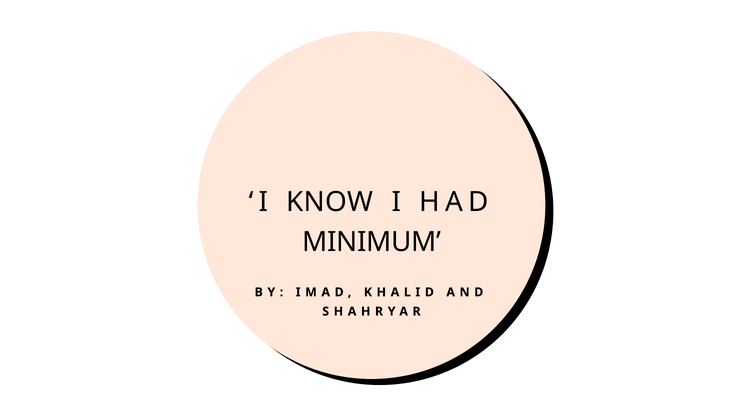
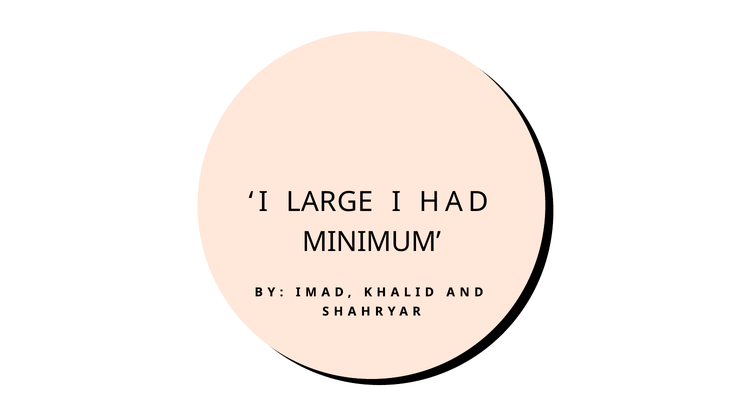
KNOW: KNOW -> LARGE
